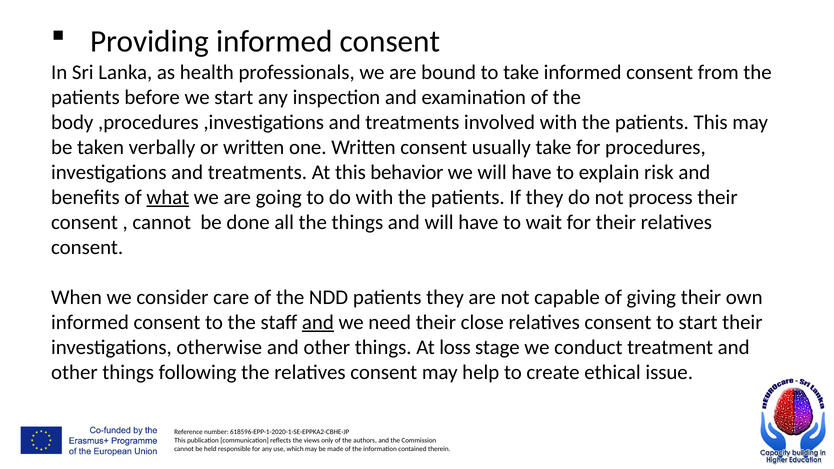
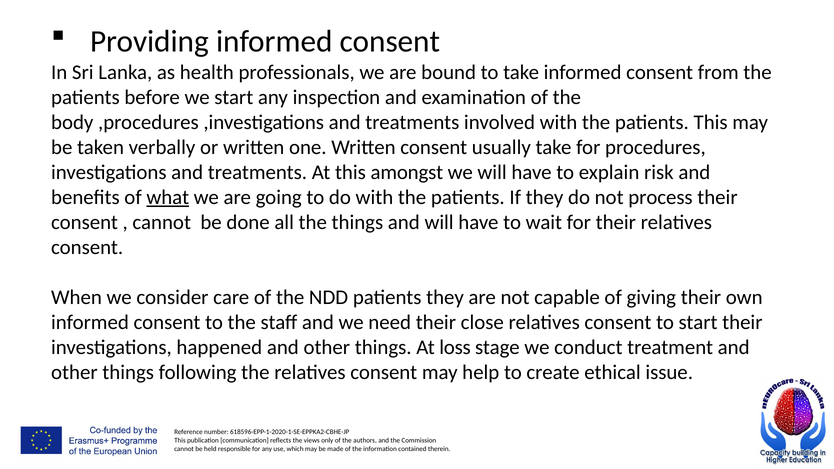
behavior: behavior -> amongst
and at (318, 322) underline: present -> none
otherwise: otherwise -> happened
